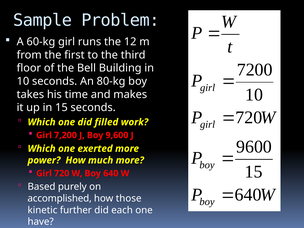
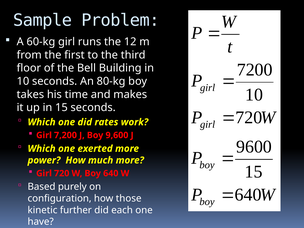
filled: filled -> rates
accomplished: accomplished -> configuration
